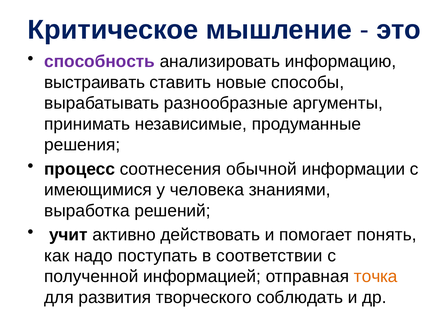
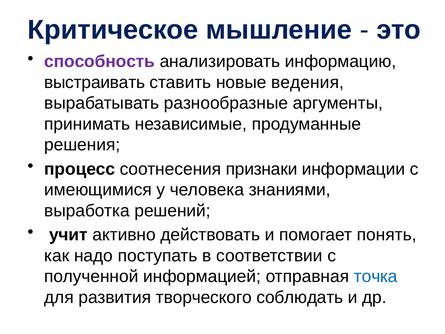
способы: способы -> ведения
обычной: обычной -> признаки
точка colour: orange -> blue
